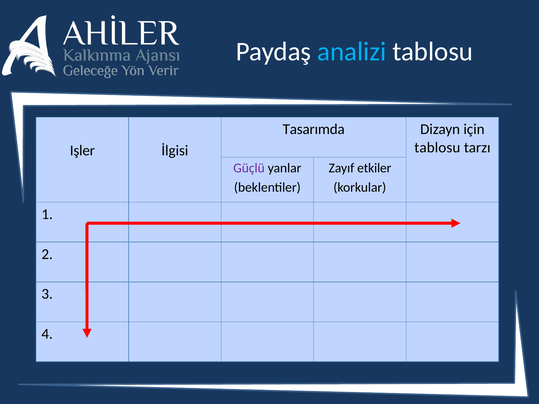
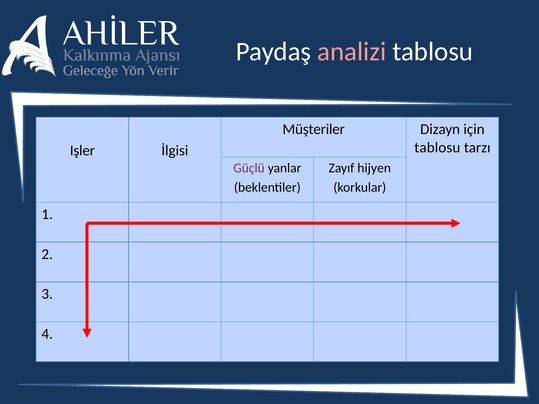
analizi colour: light blue -> pink
Tasarımda: Tasarımda -> Müşteriler
etkiler: etkiler -> hijyen
